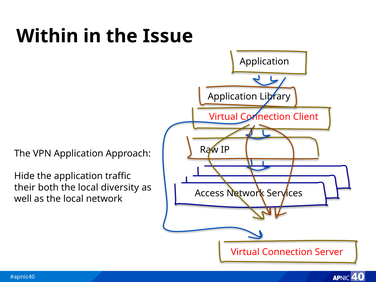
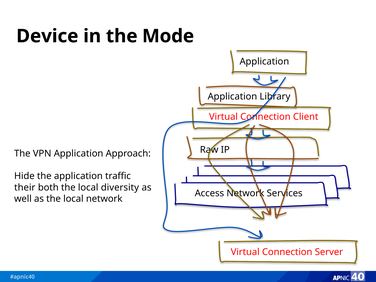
Within: Within -> Device
Issue: Issue -> Mode
